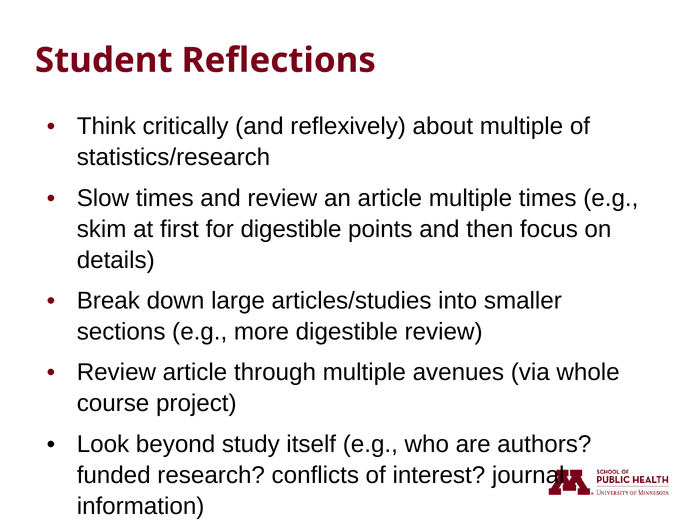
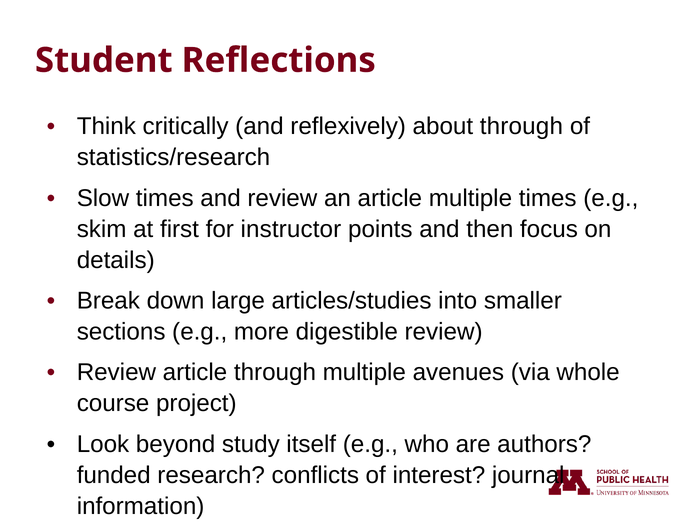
about multiple: multiple -> through
for digestible: digestible -> instructor
